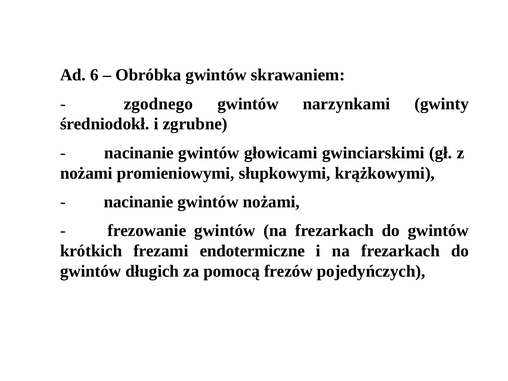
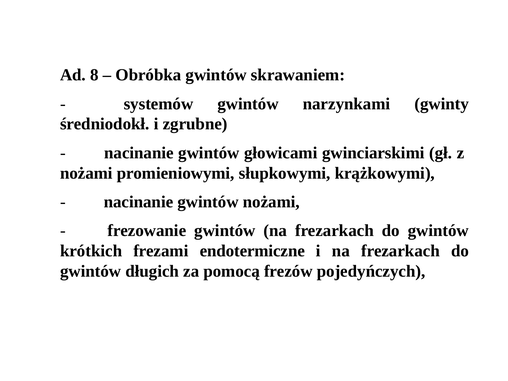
6: 6 -> 8
zgodnego: zgodnego -> systemów
